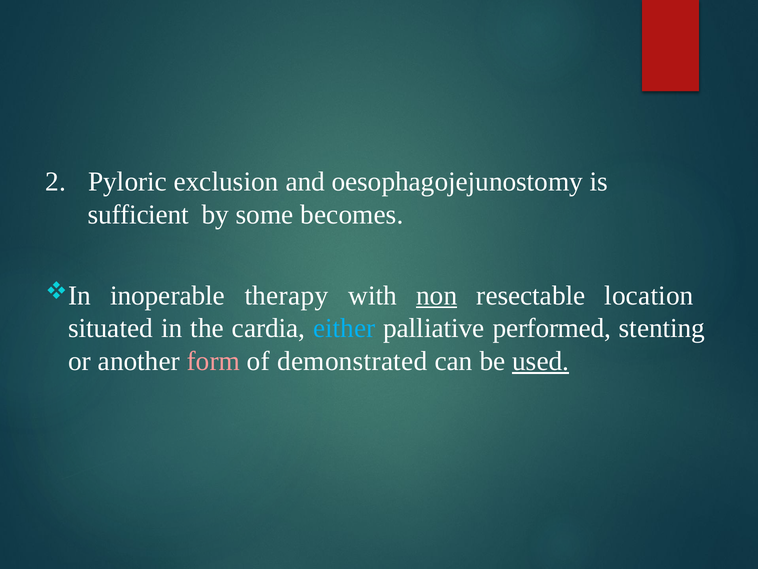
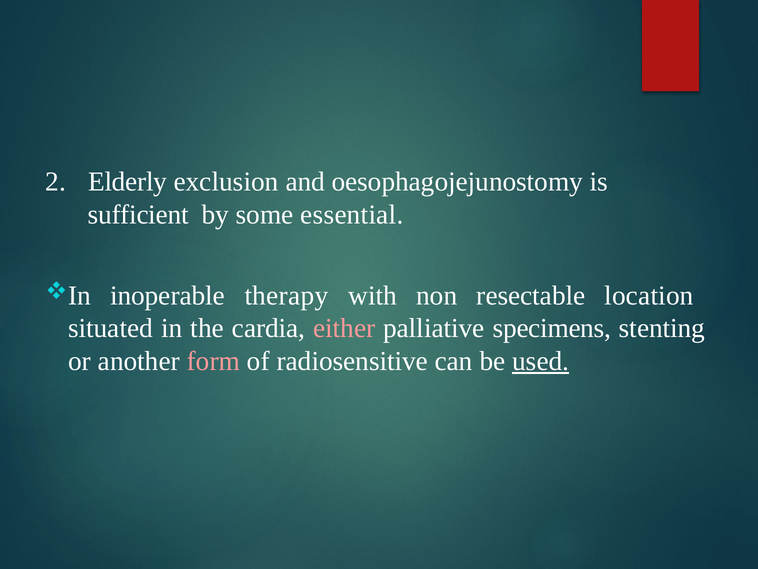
Pyloric: Pyloric -> Elderly
becomes: becomes -> essential
non underline: present -> none
either colour: light blue -> pink
performed: performed -> specimens
demonstrated: demonstrated -> radiosensitive
